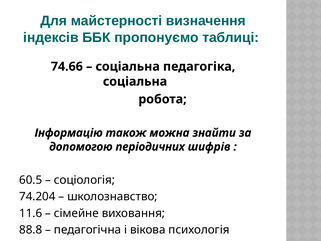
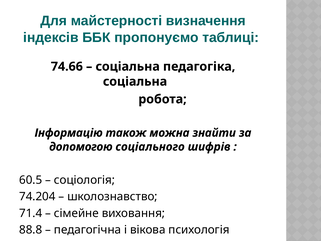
періодичних: періодичних -> соціального
11.6: 11.6 -> 71.4
